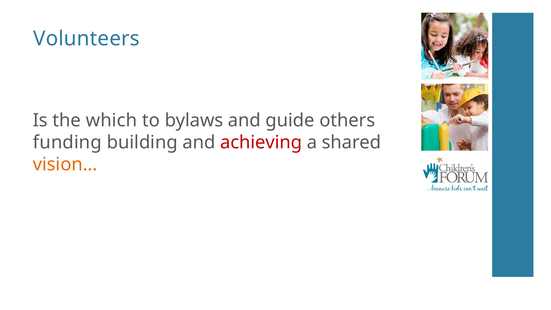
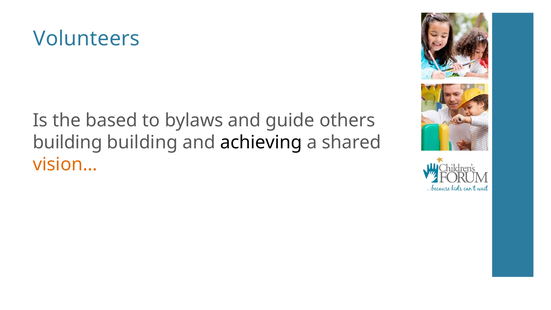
which: which -> based
funding at (67, 142): funding -> building
achieving colour: red -> black
